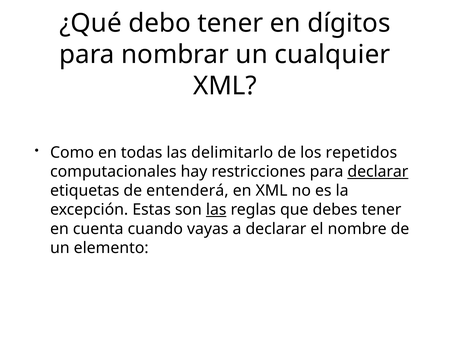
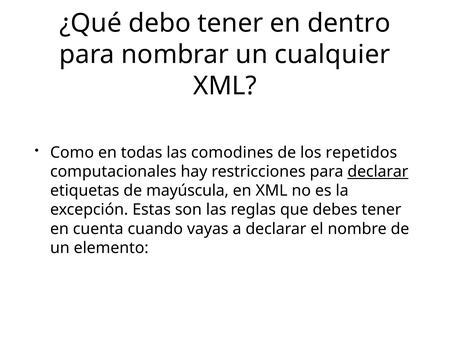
dígitos: dígitos -> dentro
delimitarlo: delimitarlo -> comodines
entenderá: entenderá -> mayúscula
las at (216, 209) underline: present -> none
